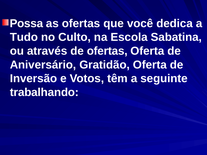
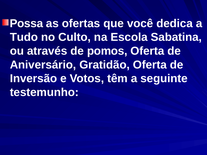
de ofertas: ofertas -> pomos
trabalhando: trabalhando -> testemunho
